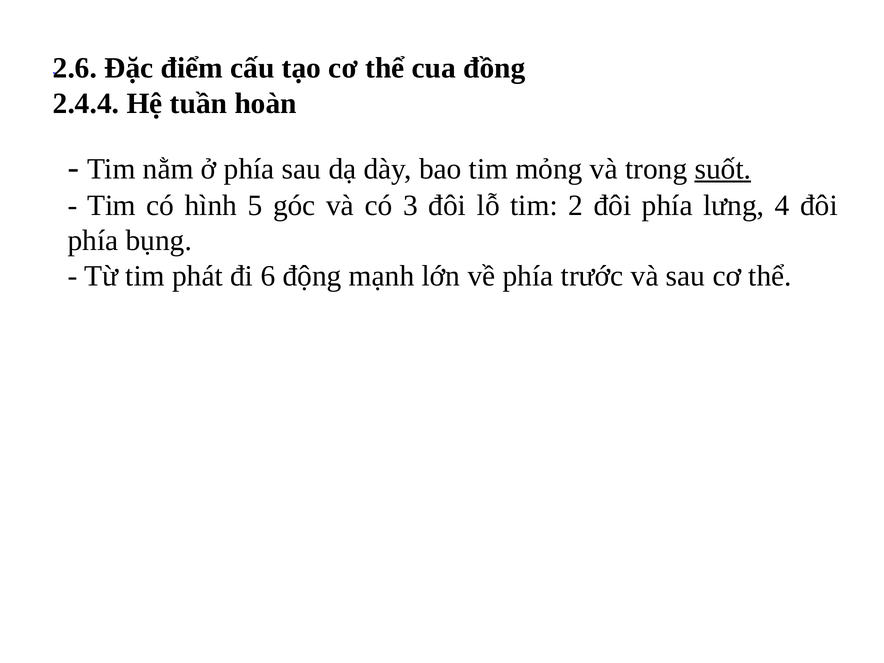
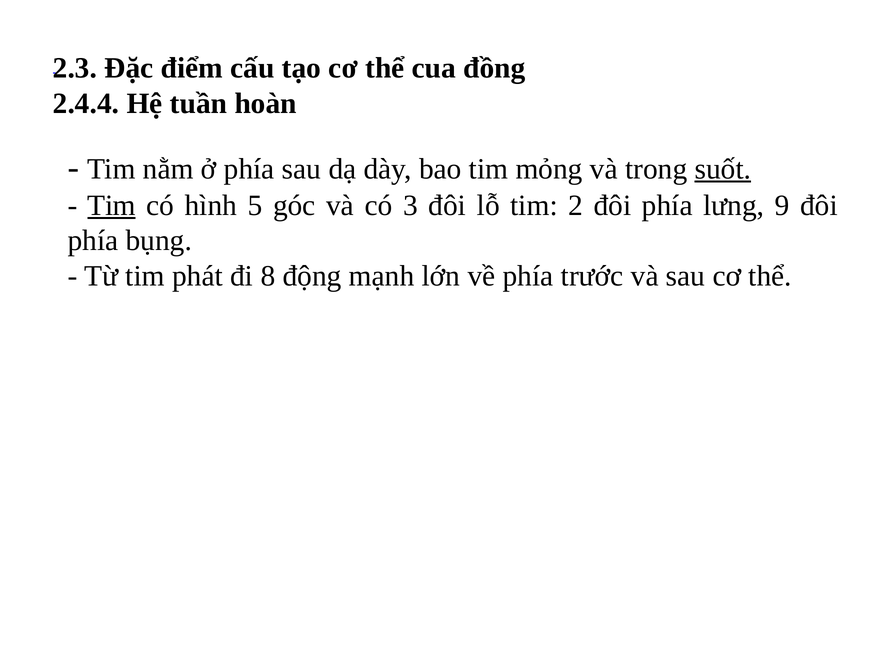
2.6: 2.6 -> 2.3
Tim at (112, 205) underline: none -> present
4: 4 -> 9
6: 6 -> 8
